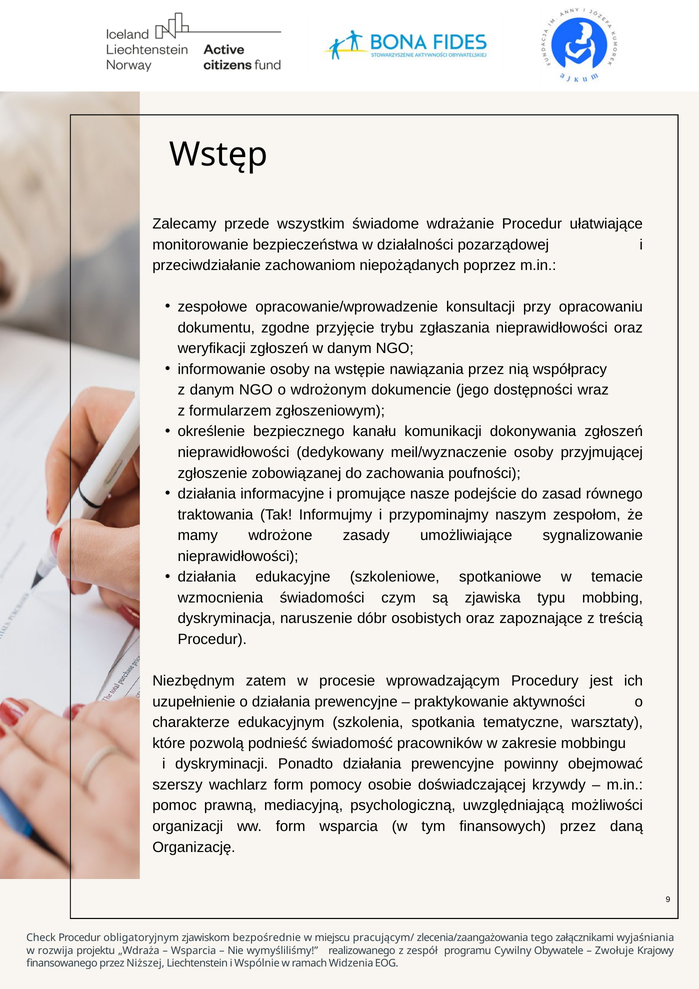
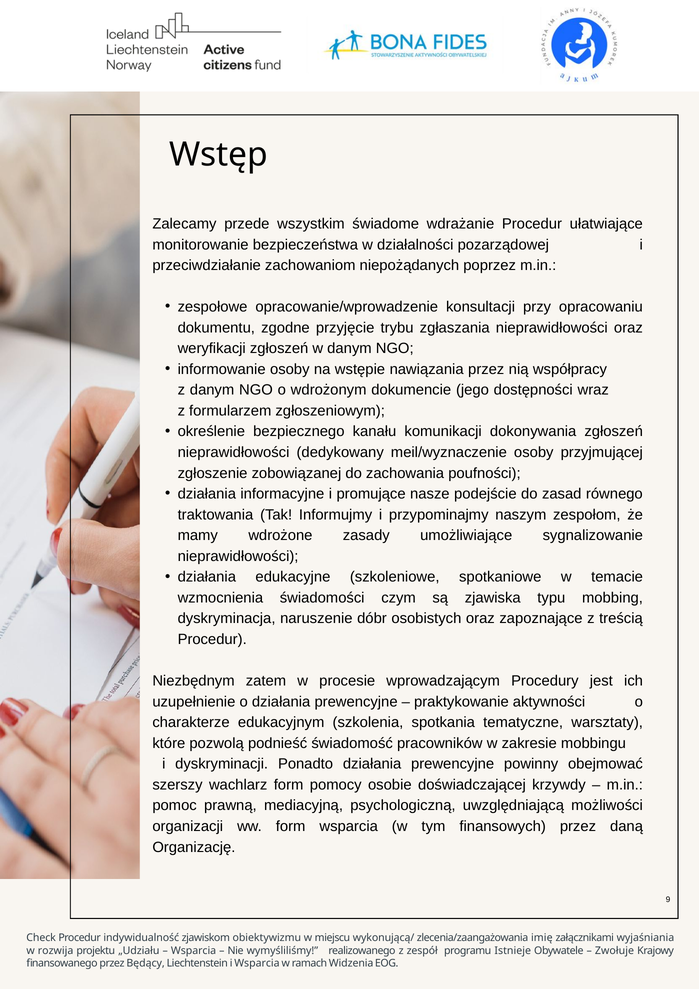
obligatoryjnym: obligatoryjnym -> indywidualność
bezpośrednie: bezpośrednie -> obiektywizmu
pracującym/: pracującym/ -> wykonującą/
tego: tego -> imię
„Wdraża: „Wdraża -> „Udziału
Cywilny: Cywilny -> Istnieje
Niższej: Niższej -> Będący
i Wspólnie: Wspólnie -> Wsparcia
